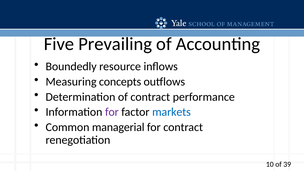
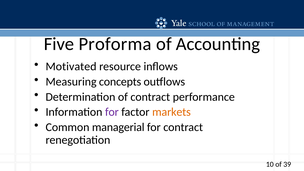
Prevailing: Prevailing -> Proforma
Boundedly: Boundedly -> Motivated
markets colour: blue -> orange
